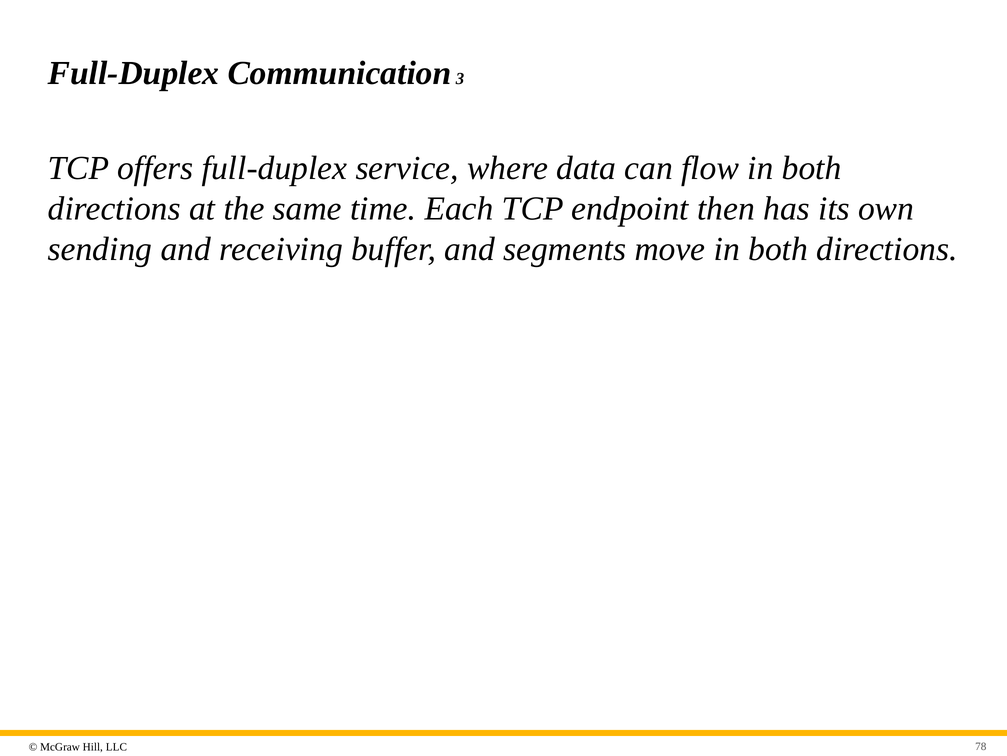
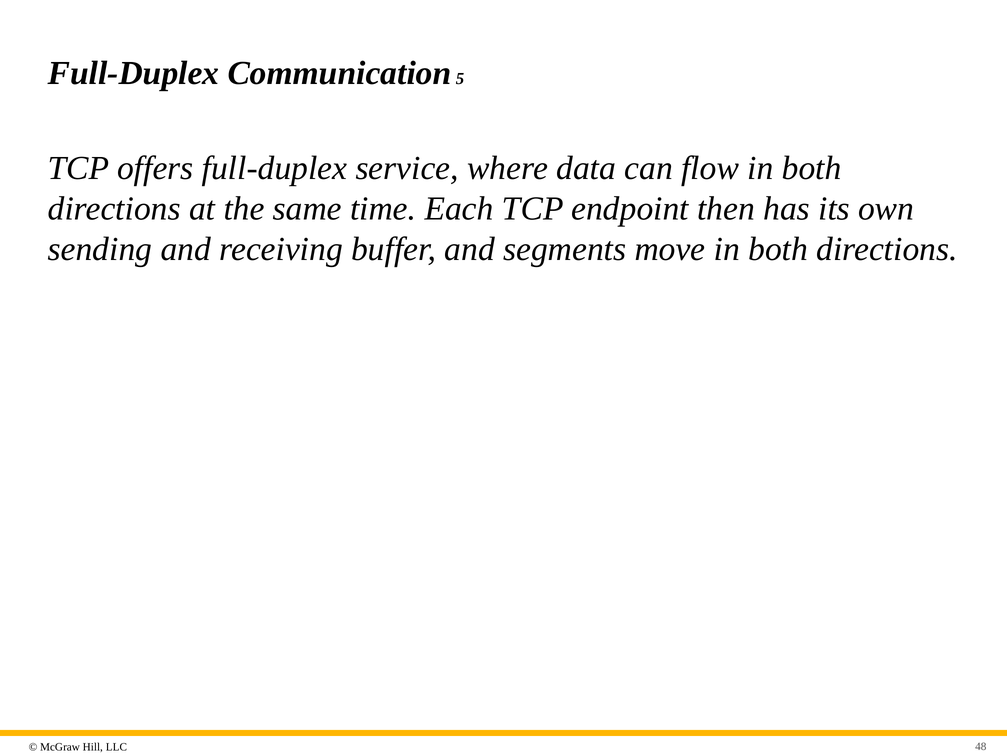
3: 3 -> 5
78: 78 -> 48
